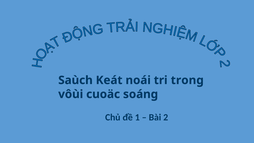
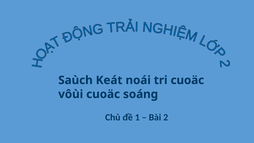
tri trong: trong -> cuoäc
